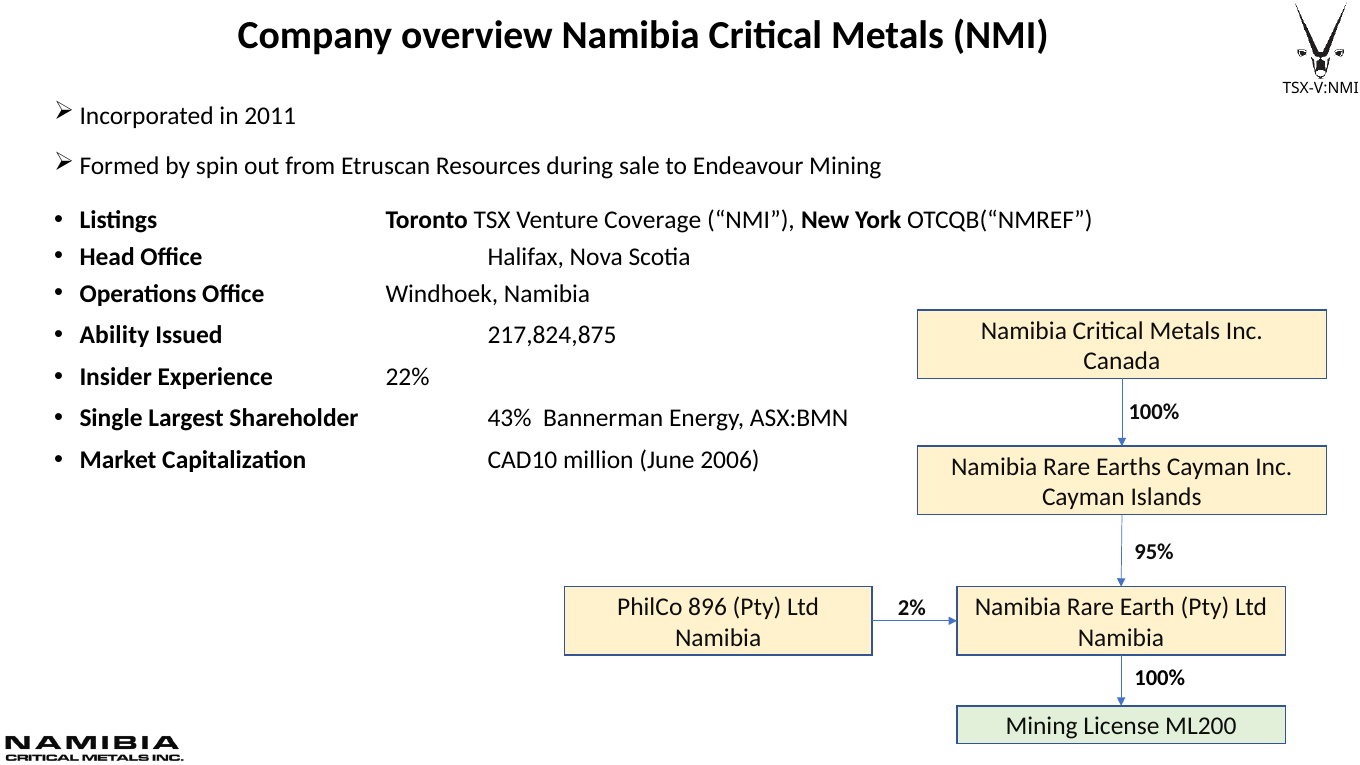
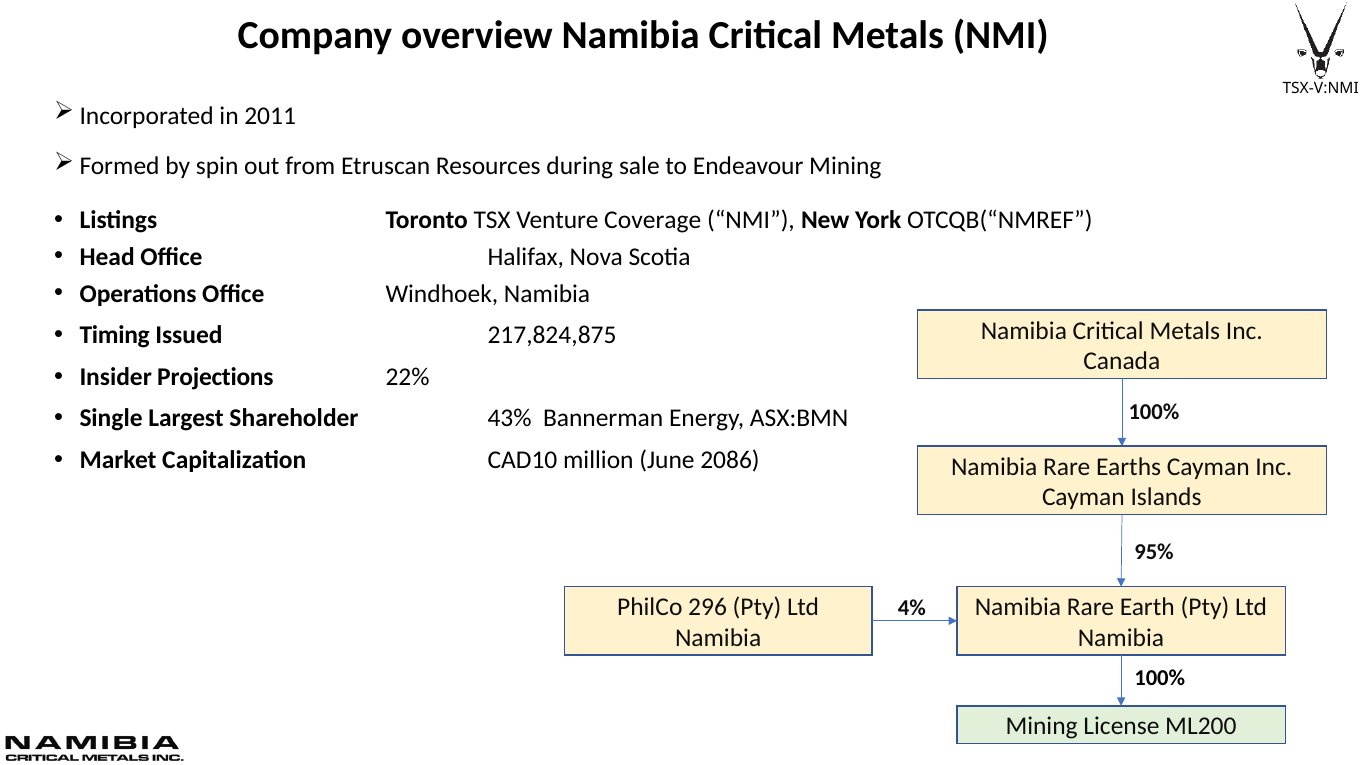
Ability: Ability -> Timing
Experience: Experience -> Projections
2006: 2006 -> 2086
896: 896 -> 296
2%: 2% -> 4%
